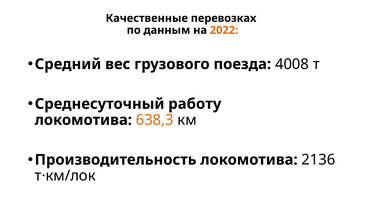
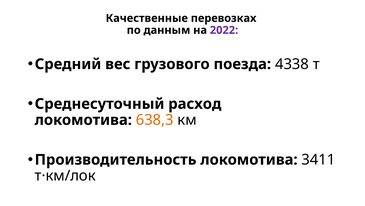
2022 colour: orange -> purple
4008: 4008 -> 4338
работу: работу -> расход
2136: 2136 -> 3411
